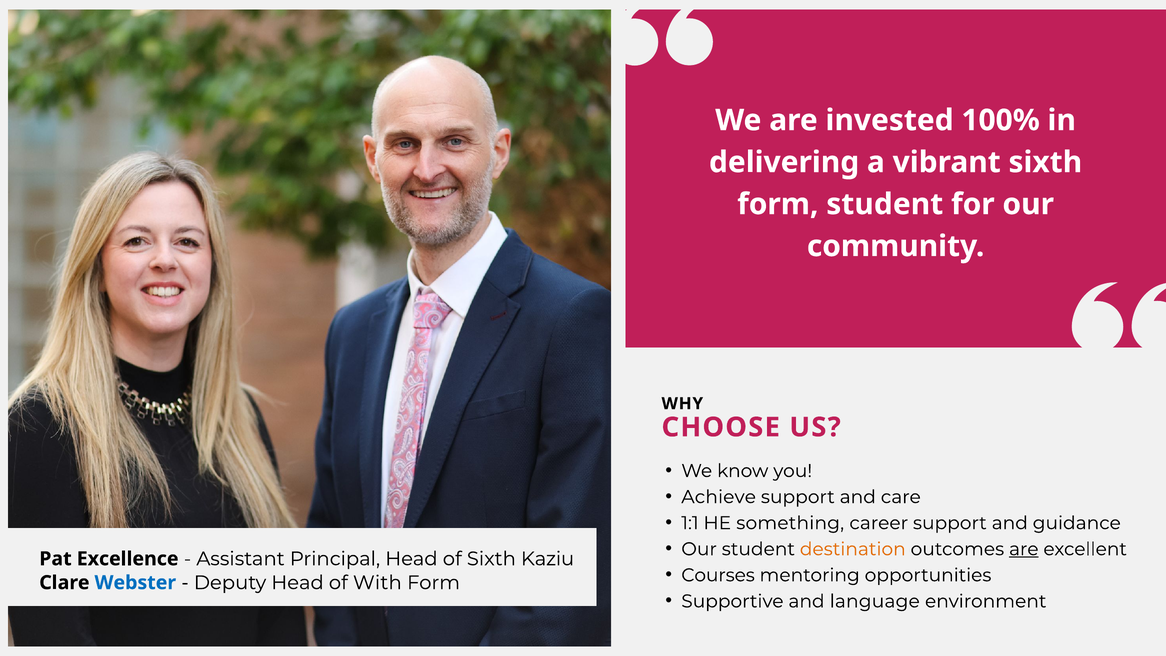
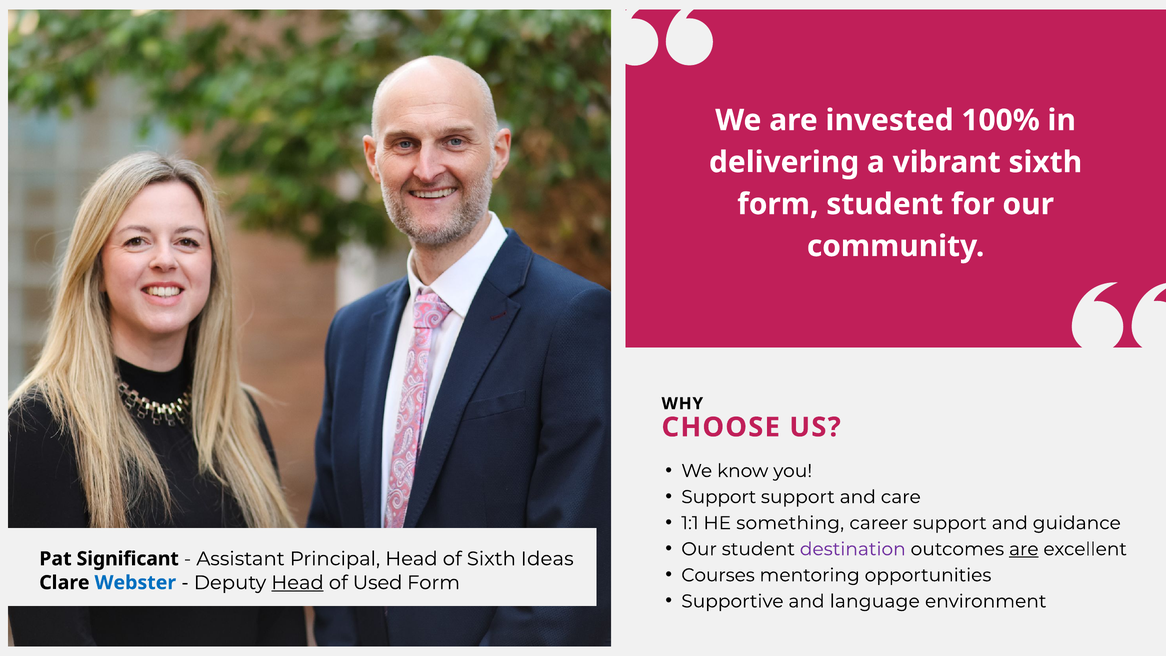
Achieve at (719, 497): Achieve -> Support
destination colour: orange -> purple
Excellence: Excellence -> Significant
Kaziu: Kaziu -> Ideas
Head at (298, 583) underline: none -> present
With: With -> Used
